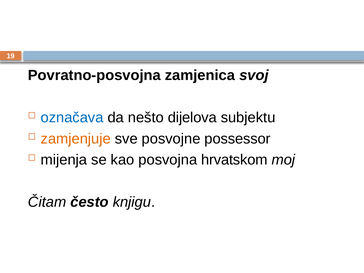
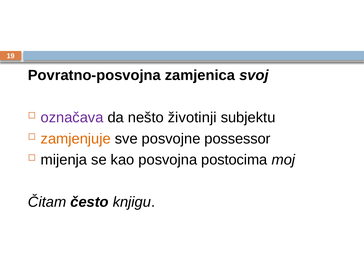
označava colour: blue -> purple
dijelova: dijelova -> životinji
hrvatskom: hrvatskom -> postocima
